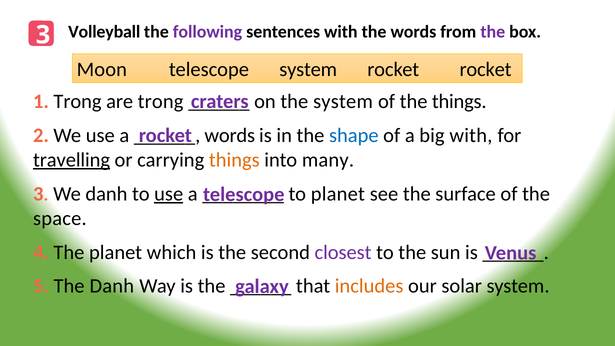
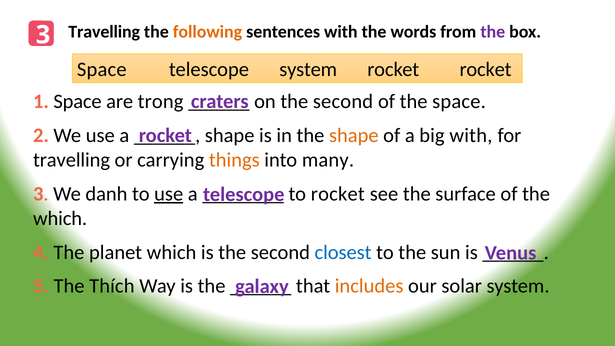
Volleyball at (104, 32): Volleyball -> Travelling
following colour: purple -> orange
Moon at (102, 69): Moon -> Space
1 Trong: Trong -> Space
on the system: system -> second
the things: things -> space
words at (230, 135): words -> shape
shape at (354, 135) colour: blue -> orange
travelling at (72, 160) underline: present -> none
to planet: planet -> rocket
space at (60, 218): space -> which
closest colour: purple -> blue
The Danh: Danh -> Thích
